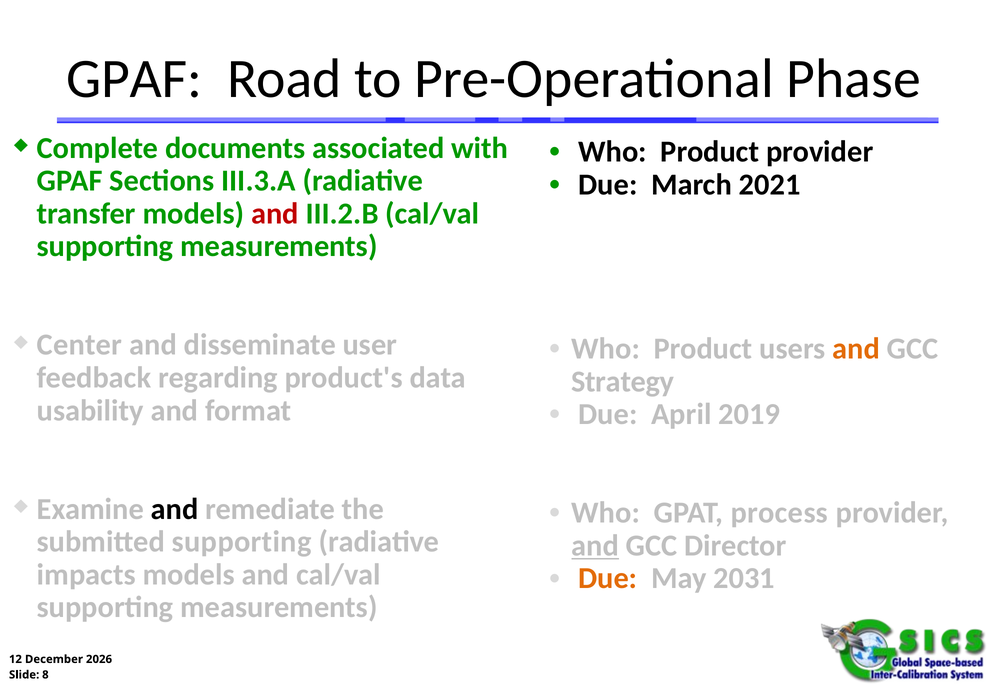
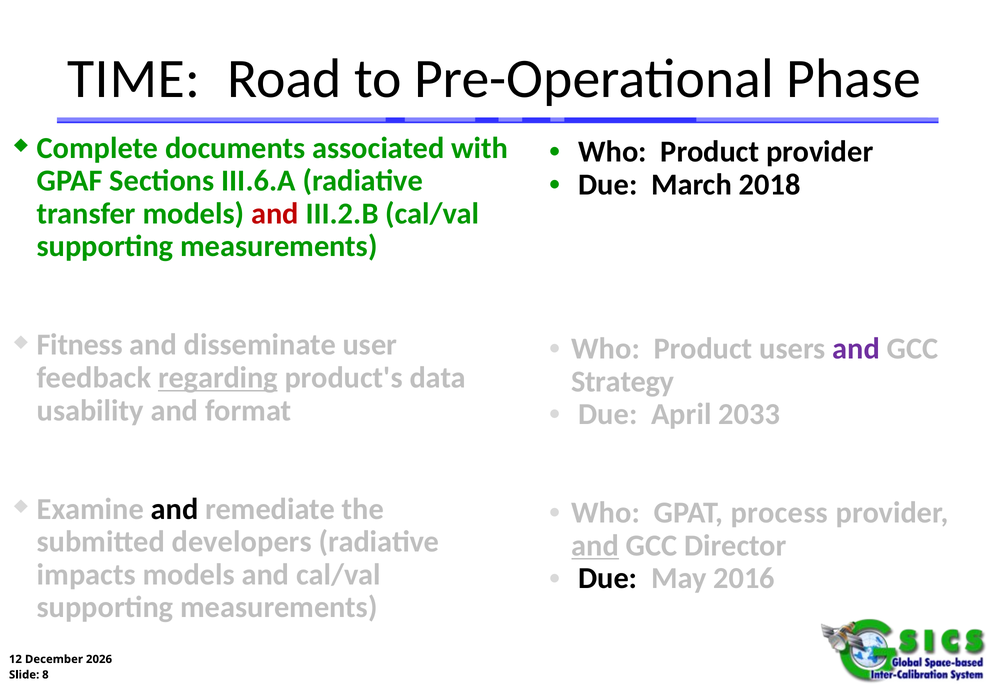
GPAF at (134, 79): GPAF -> TIME
III.3.A: III.3.A -> III.6.A
2021: 2021 -> 2018
Center: Center -> Fitness
and at (856, 349) colour: orange -> purple
regarding underline: none -> present
2019: 2019 -> 2033
submitted supporting: supporting -> developers
Due at (608, 578) colour: orange -> black
2031: 2031 -> 2016
